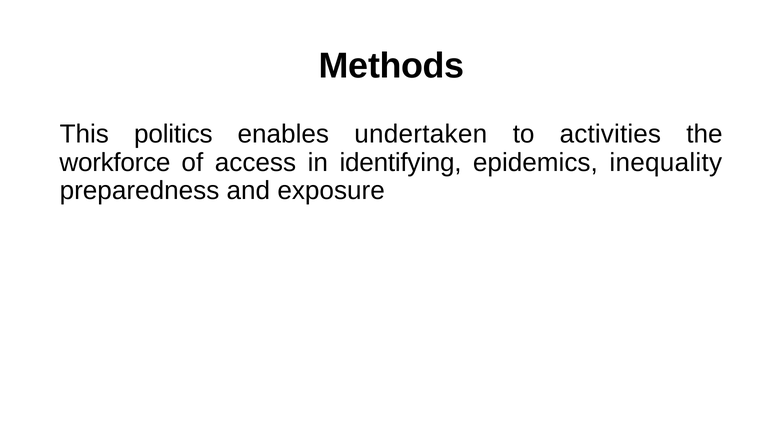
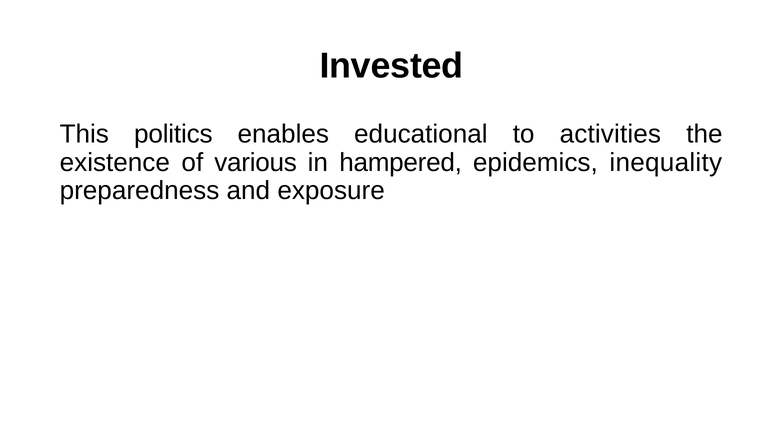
Methods: Methods -> Invested
undertaken: undertaken -> educational
workforce: workforce -> existence
access: access -> various
identifying: identifying -> hampered
